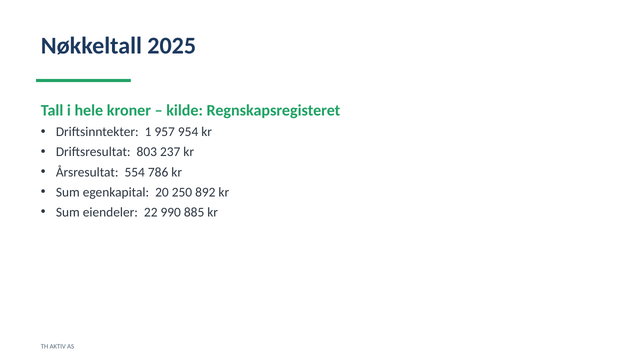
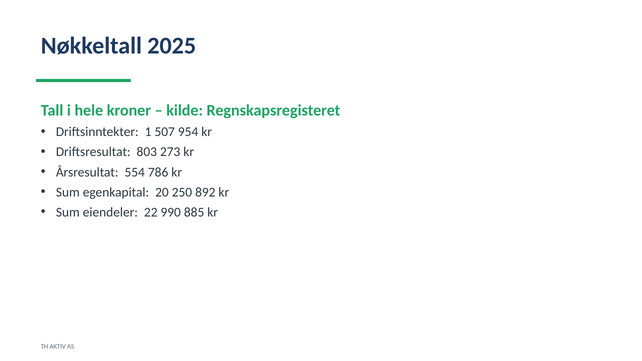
957: 957 -> 507
237: 237 -> 273
